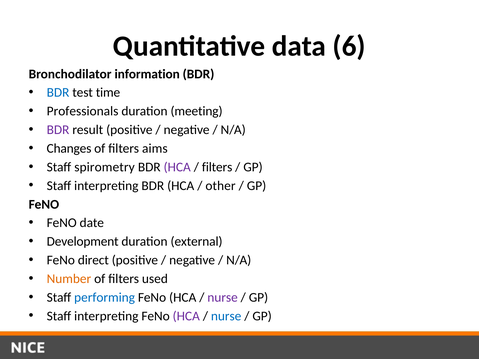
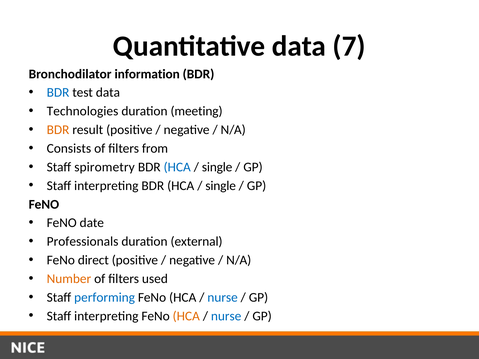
6: 6 -> 7
test time: time -> data
Professionals: Professionals -> Technologies
BDR at (58, 130) colour: purple -> orange
Changes: Changes -> Consists
aims: aims -> from
HCA at (177, 167) colour: purple -> blue
filters at (217, 167): filters -> single
other at (221, 186): other -> single
Development: Development -> Professionals
nurse at (223, 298) colour: purple -> blue
HCA at (186, 316) colour: purple -> orange
